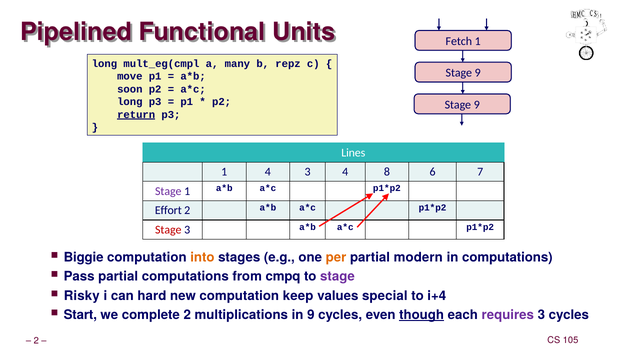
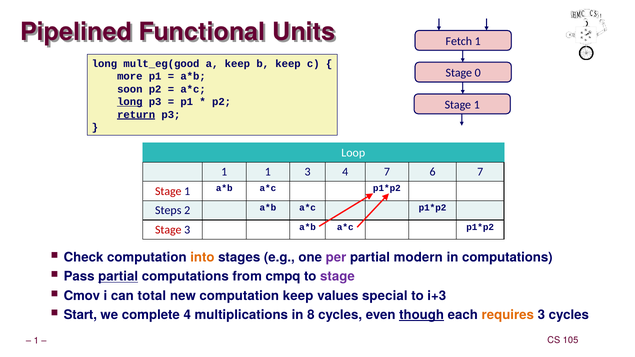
mult_eg(cmpl: mult_eg(cmpl -> mult_eg(good
a many: many -> keep
b repz: repz -> keep
9 at (478, 73): 9 -> 0
move: move -> more
long at (130, 102) underline: none -> present
9 at (477, 105): 9 -> 1
Lines: Lines -> Loop
1 4: 4 -> 1
4 8: 8 -> 7
Stage at (168, 191) colour: purple -> red
Effort: Effort -> Steps
Biggie: Biggie -> Check
per colour: orange -> purple
partial at (118, 277) underline: none -> present
Risky: Risky -> Cmov
hard: hard -> total
i+4: i+4 -> i+3
complete 2: 2 -> 4
in 9: 9 -> 8
requires colour: purple -> orange
2 at (36, 341): 2 -> 1
